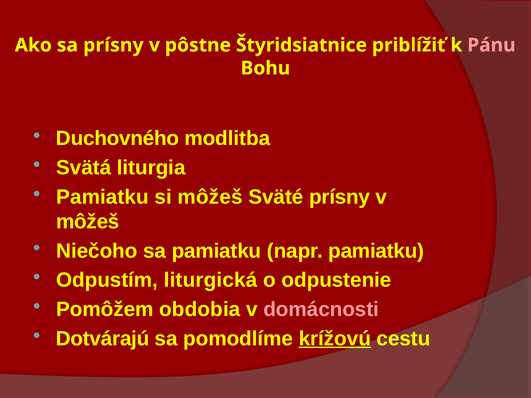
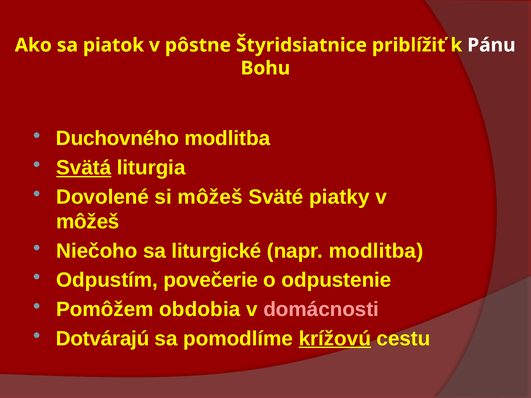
sa prísny: prísny -> piatok
Pánu colour: pink -> white
Svätá underline: none -> present
Pamiatku at (102, 197): Pamiatku -> Dovolené
Sväté prísny: prísny -> piatky
sa pamiatku: pamiatku -> liturgické
napr pamiatku: pamiatku -> modlitba
liturgická: liturgická -> povečerie
